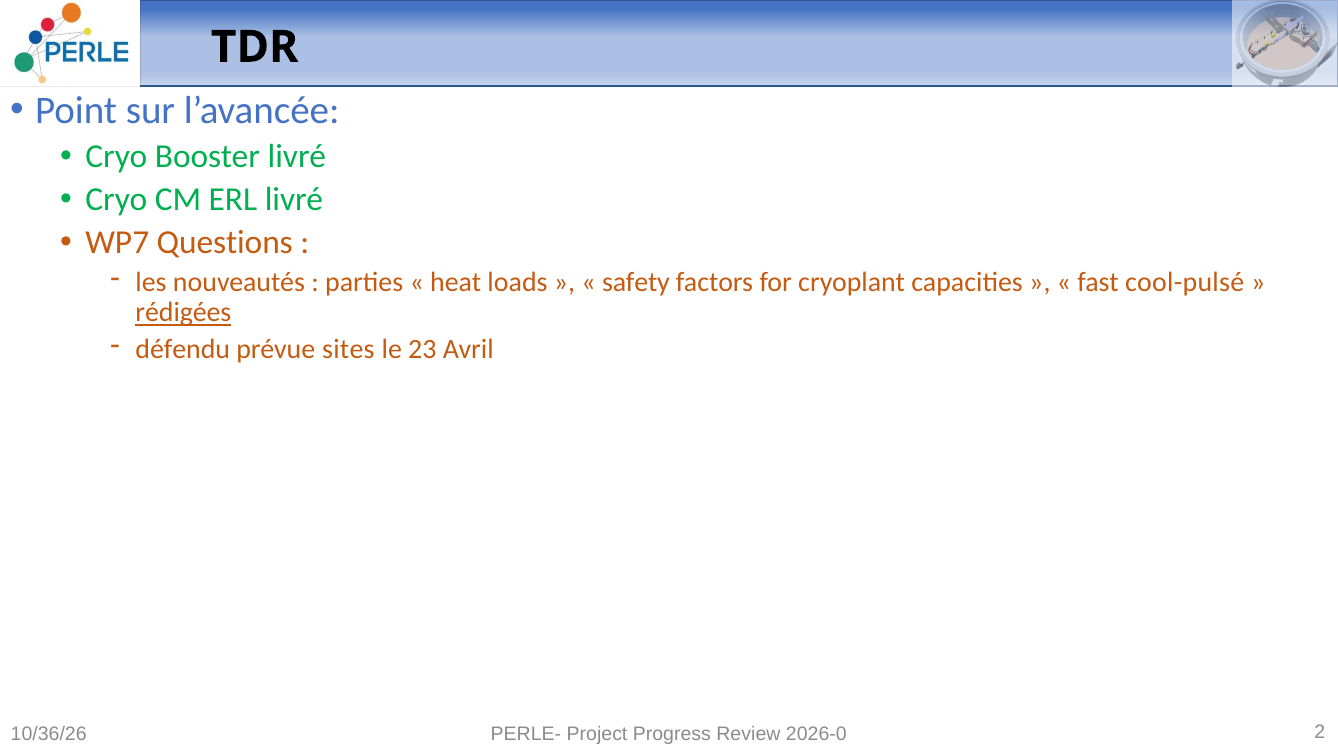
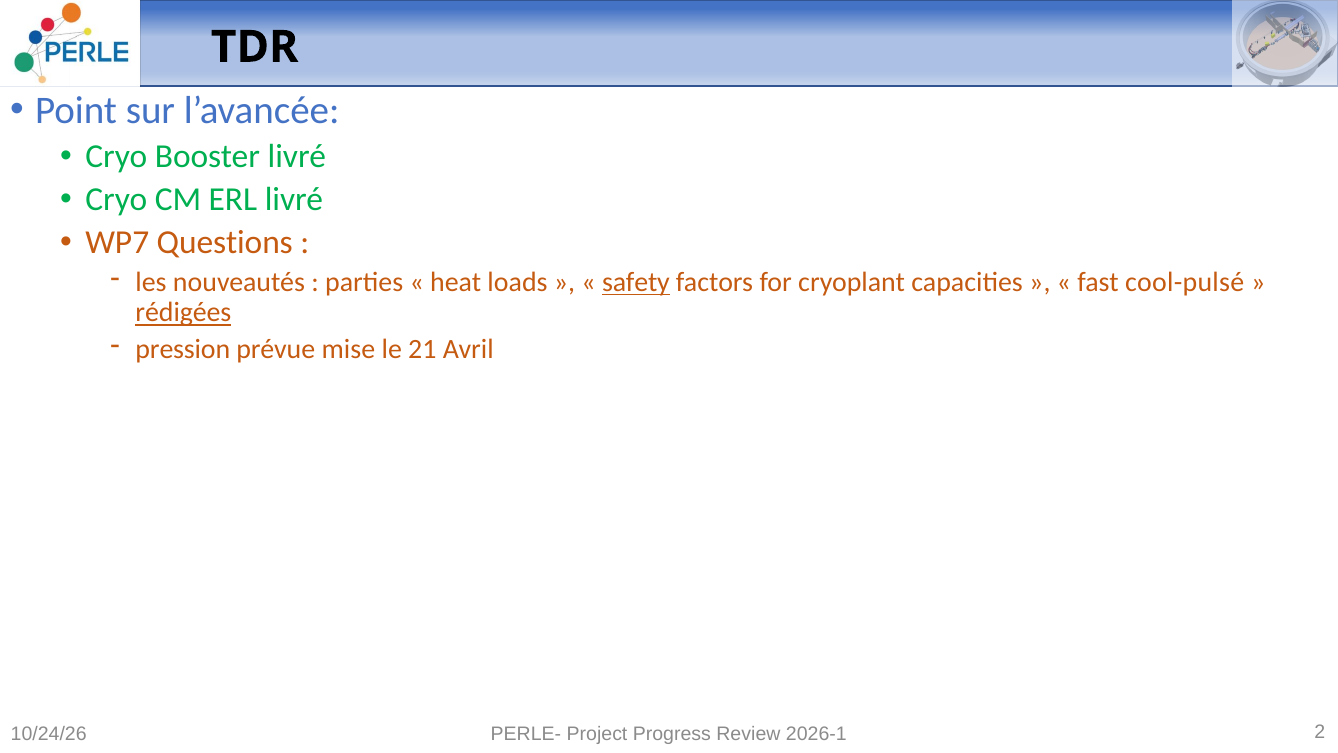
safety underline: none -> present
défendu: défendu -> pression
sites: sites -> mise
23: 23 -> 21
10/36/26: 10/36/26 -> 10/24/26
2026-0: 2026-0 -> 2026-1
